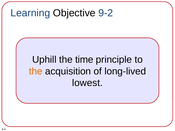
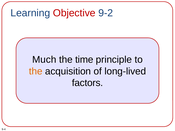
Objective colour: black -> red
Uphill: Uphill -> Much
lowest: lowest -> factors
